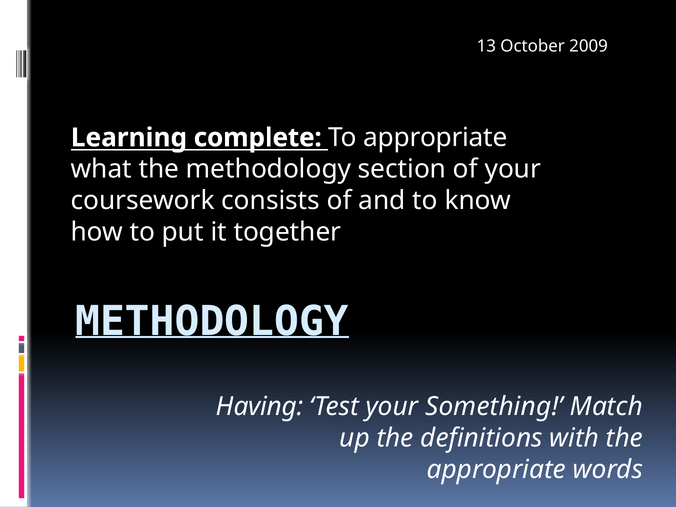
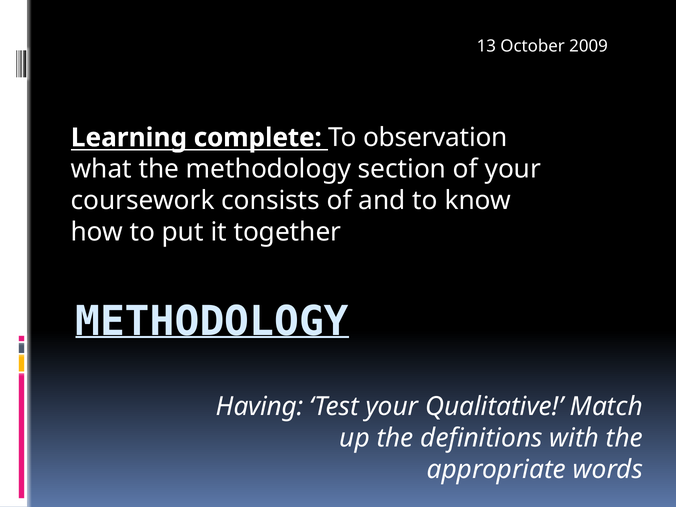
To appropriate: appropriate -> observation
Something: Something -> Qualitative
